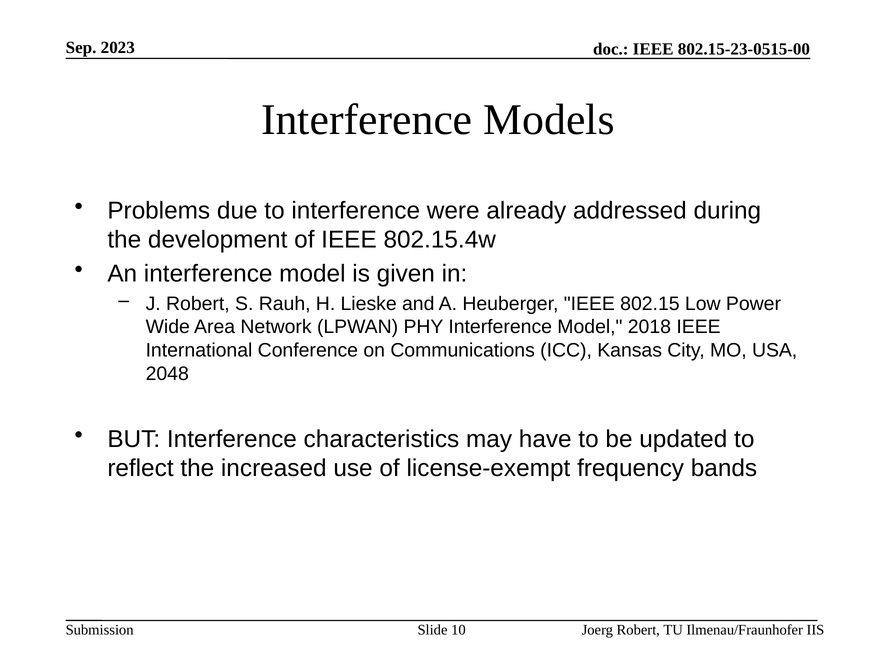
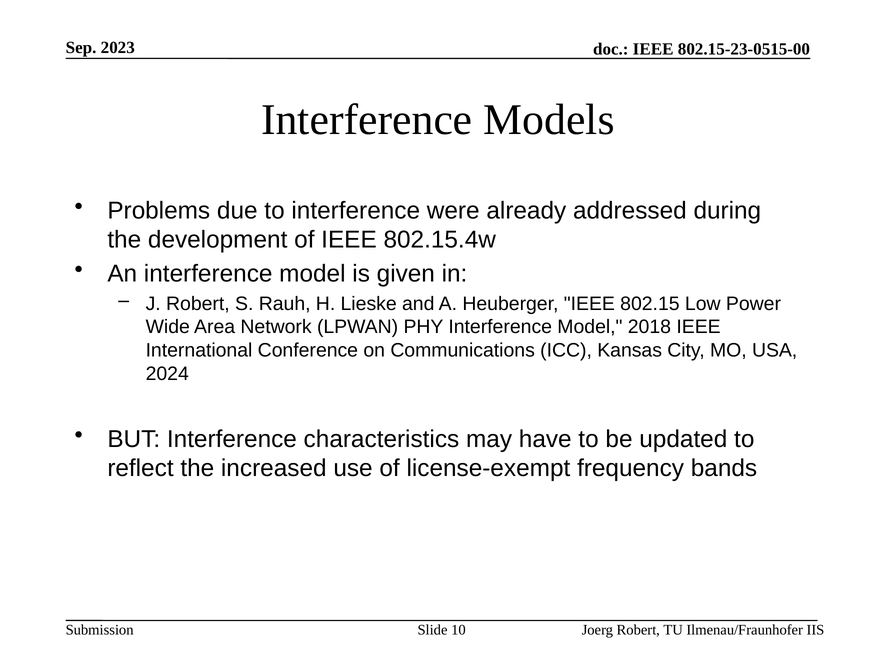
2048: 2048 -> 2024
